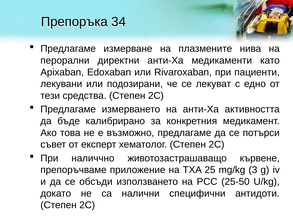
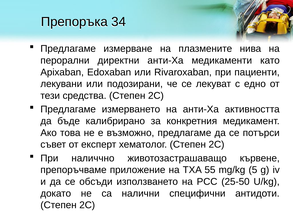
25: 25 -> 55
3: 3 -> 5
